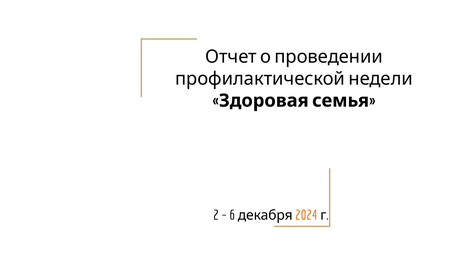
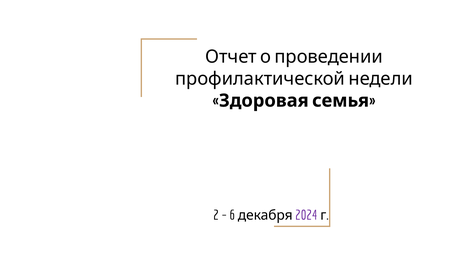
2024 colour: orange -> purple
